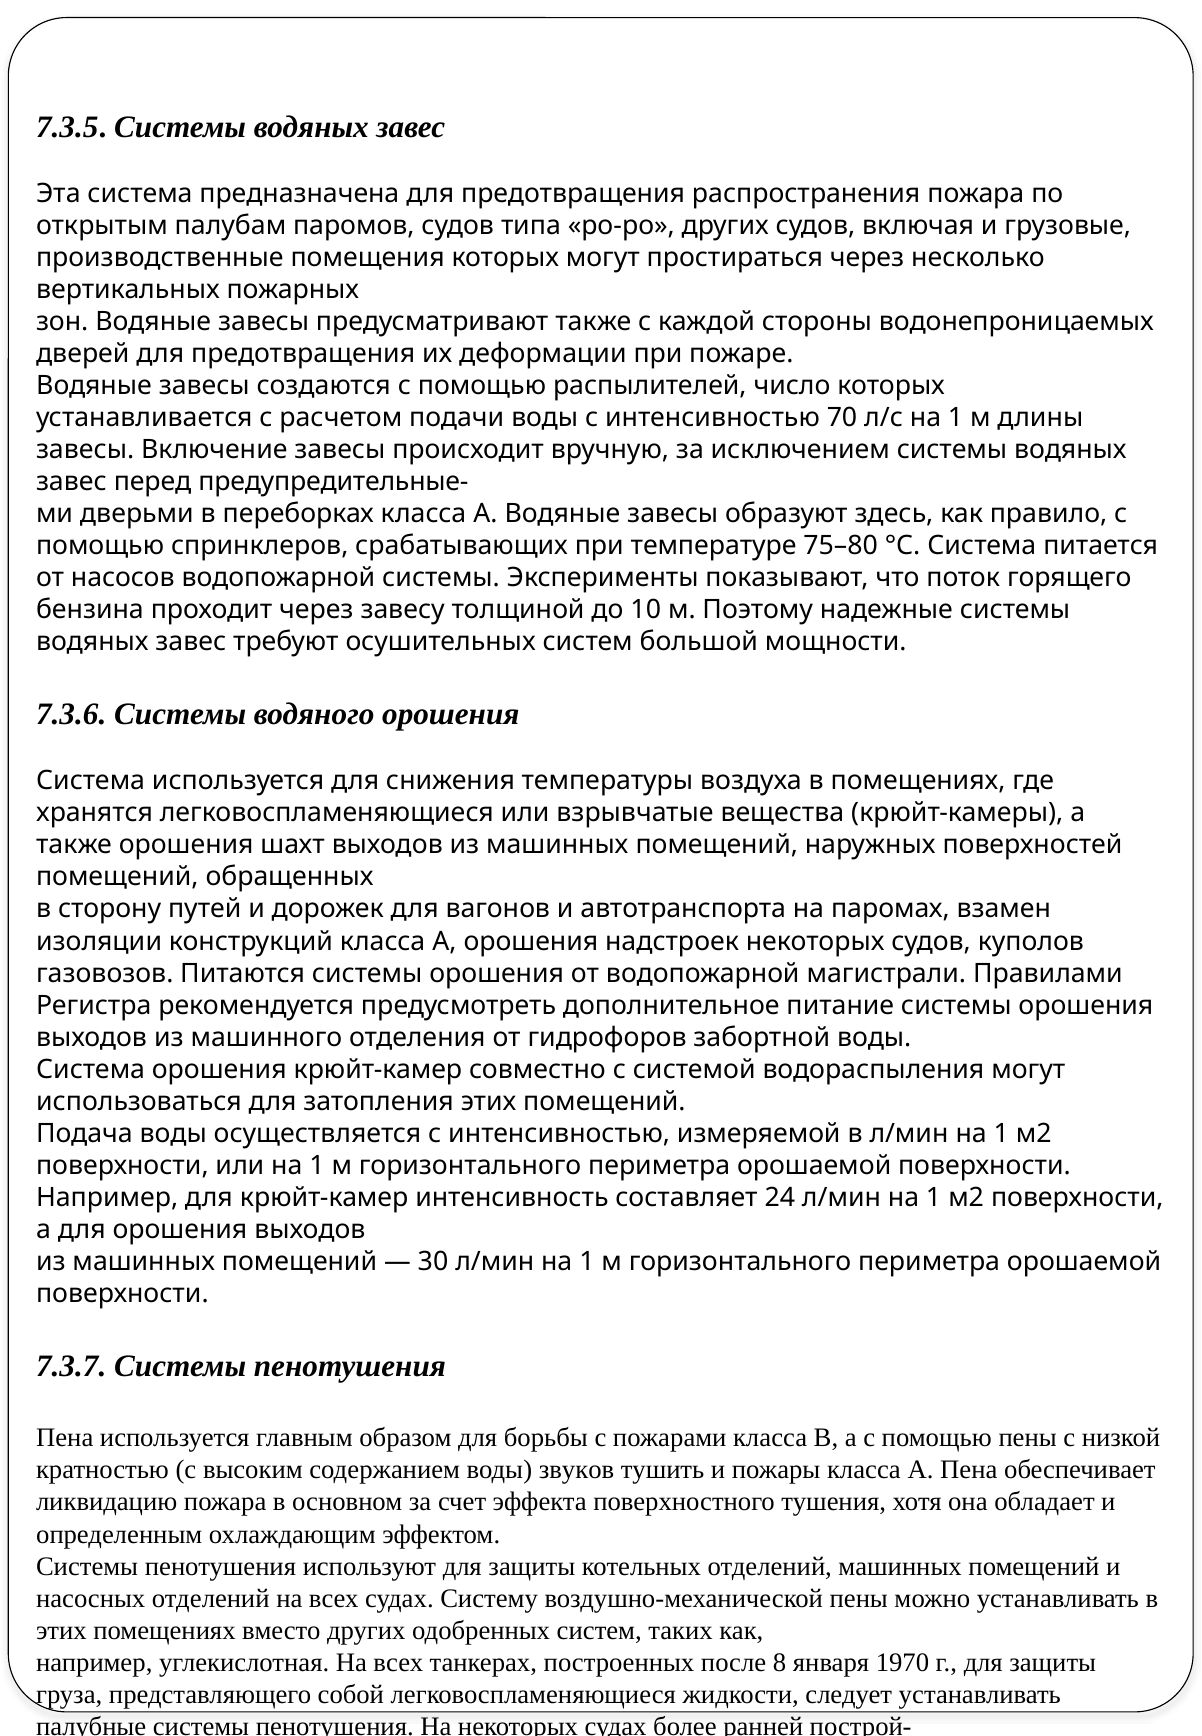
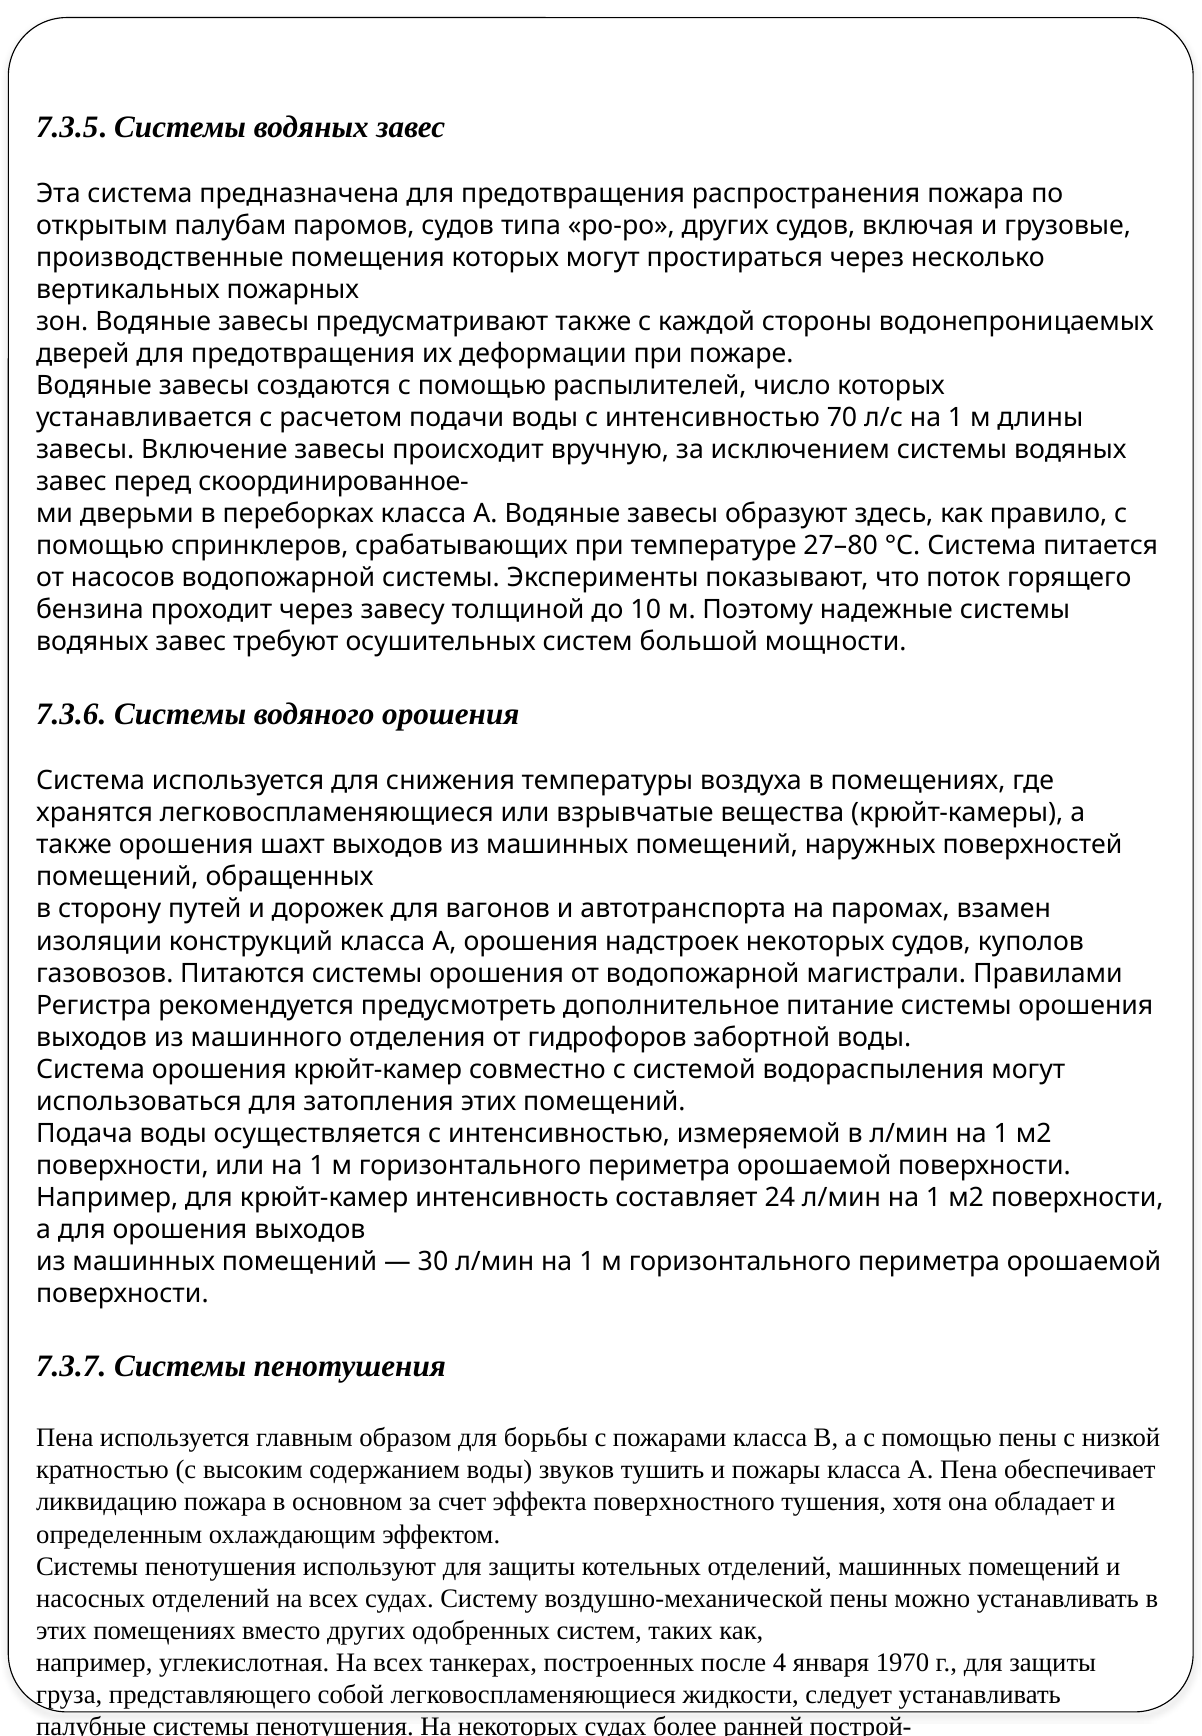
предупредительные-: предупредительные- -> скоординированное-
75–80: 75–80 -> 27–80
8: 8 -> 4
